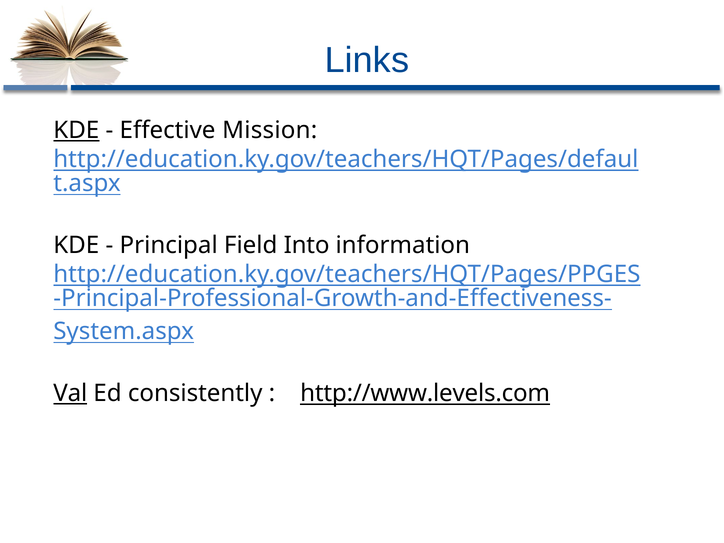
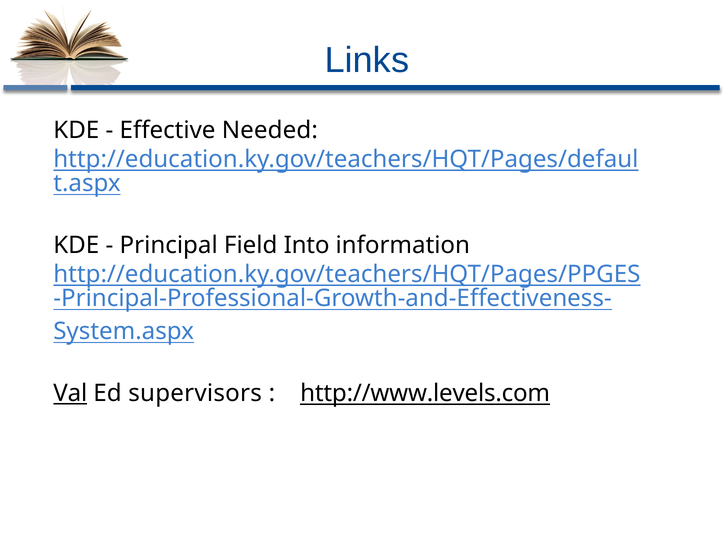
KDE at (76, 130) underline: present -> none
Mission: Mission -> Needed
consistently: consistently -> supervisors
